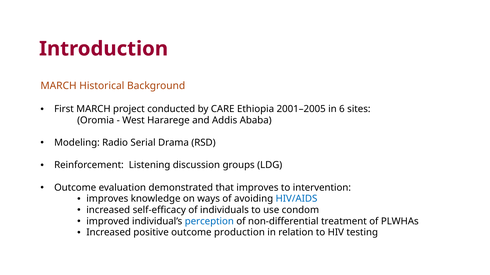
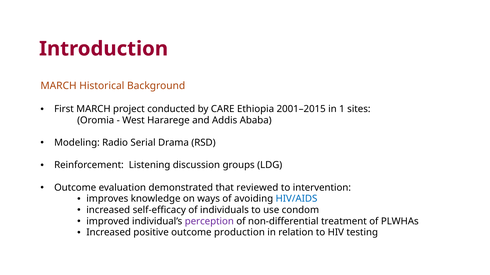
2001–2005: 2001–2005 -> 2001–2015
6: 6 -> 1
that improves: improves -> reviewed
perception colour: blue -> purple
